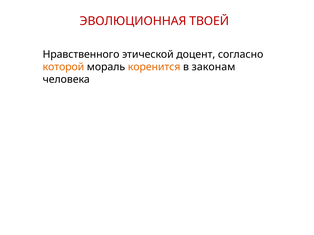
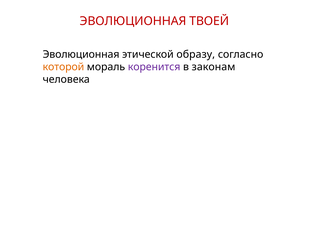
Нравственного at (81, 55): Нравственного -> Эволюционная
доцент: доцент -> образу
коренится colour: orange -> purple
